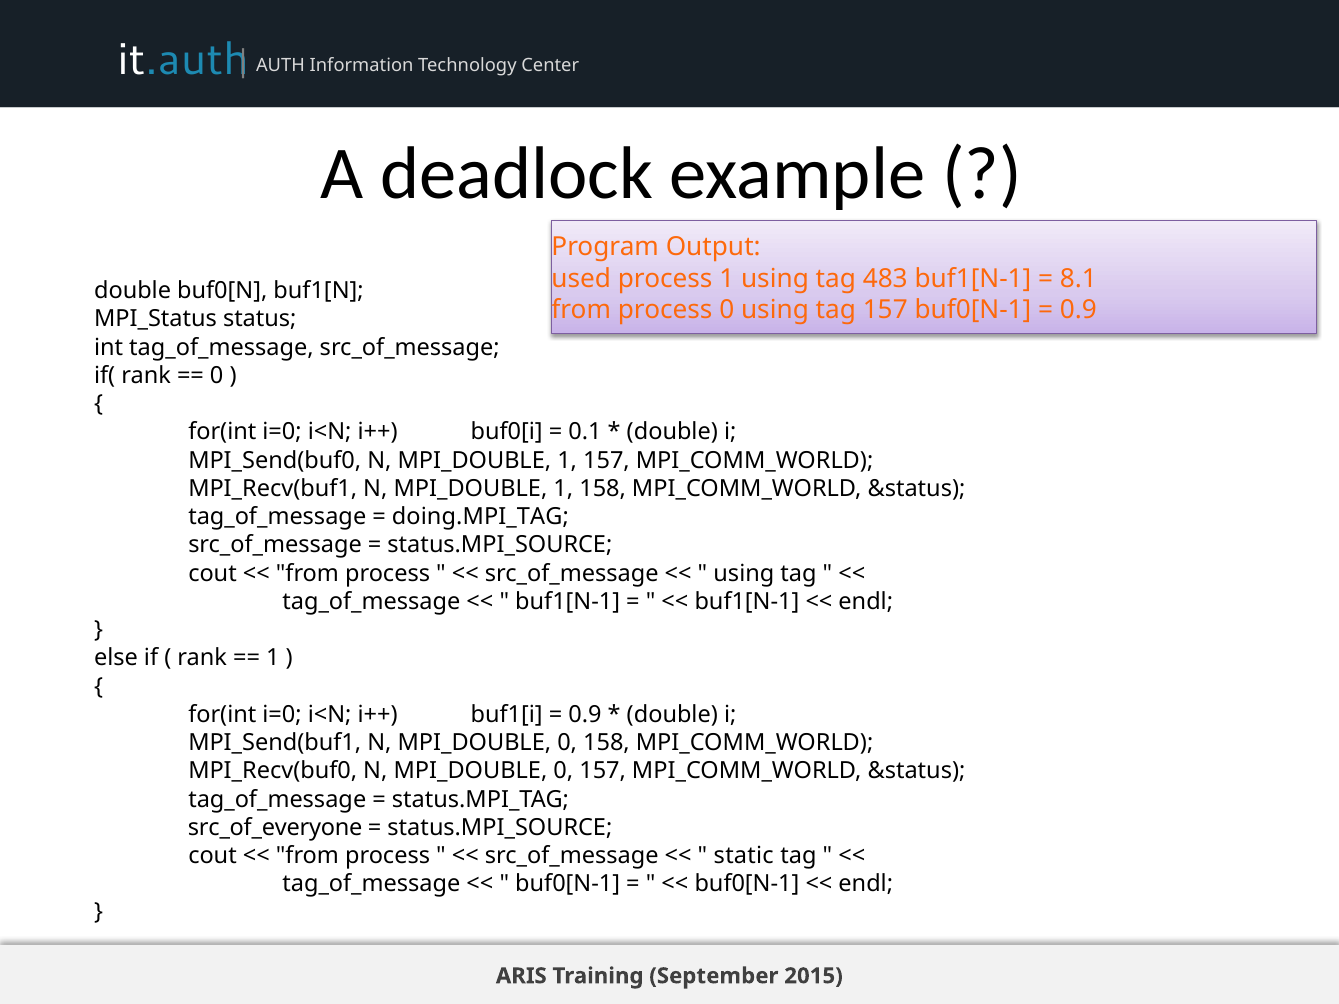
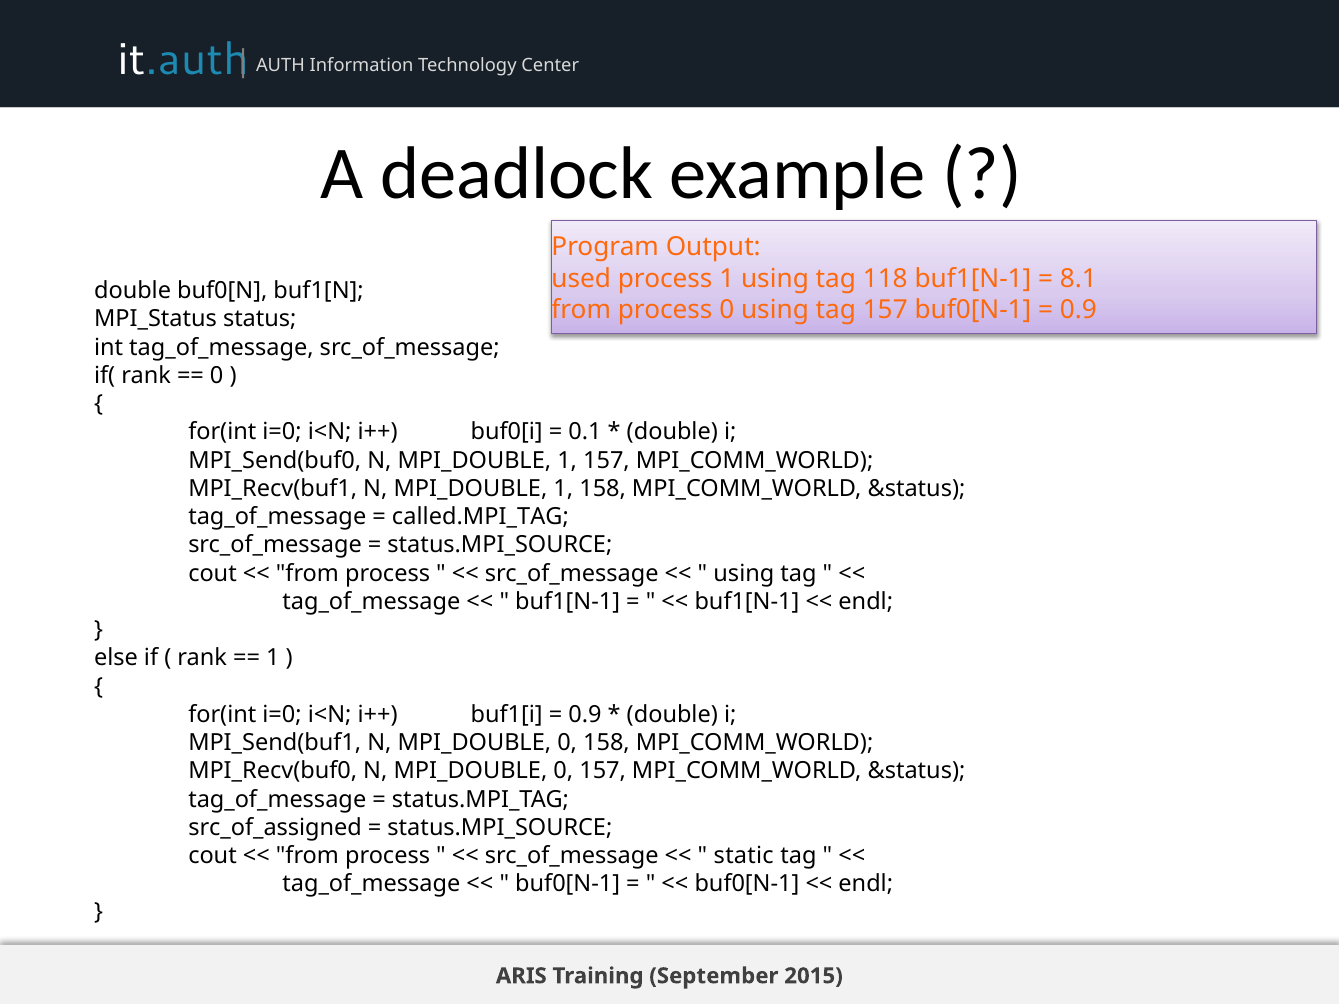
483: 483 -> 118
doing.MPI_TAG: doing.MPI_TAG -> called.MPI_TAG
src_of_everyone: src_of_everyone -> src_of_assigned
